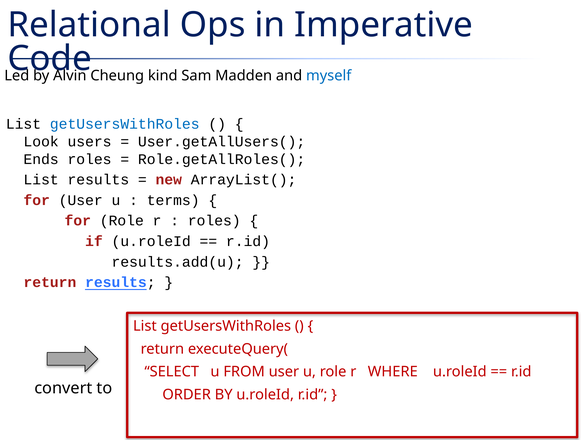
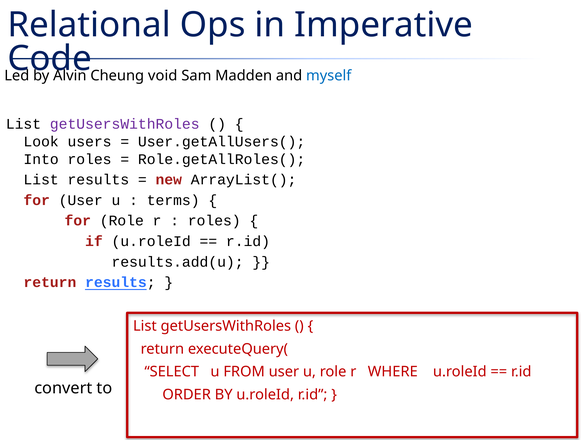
kind: kind -> void
getUsersWithRoles at (125, 124) colour: blue -> purple
Ends: Ends -> Into
